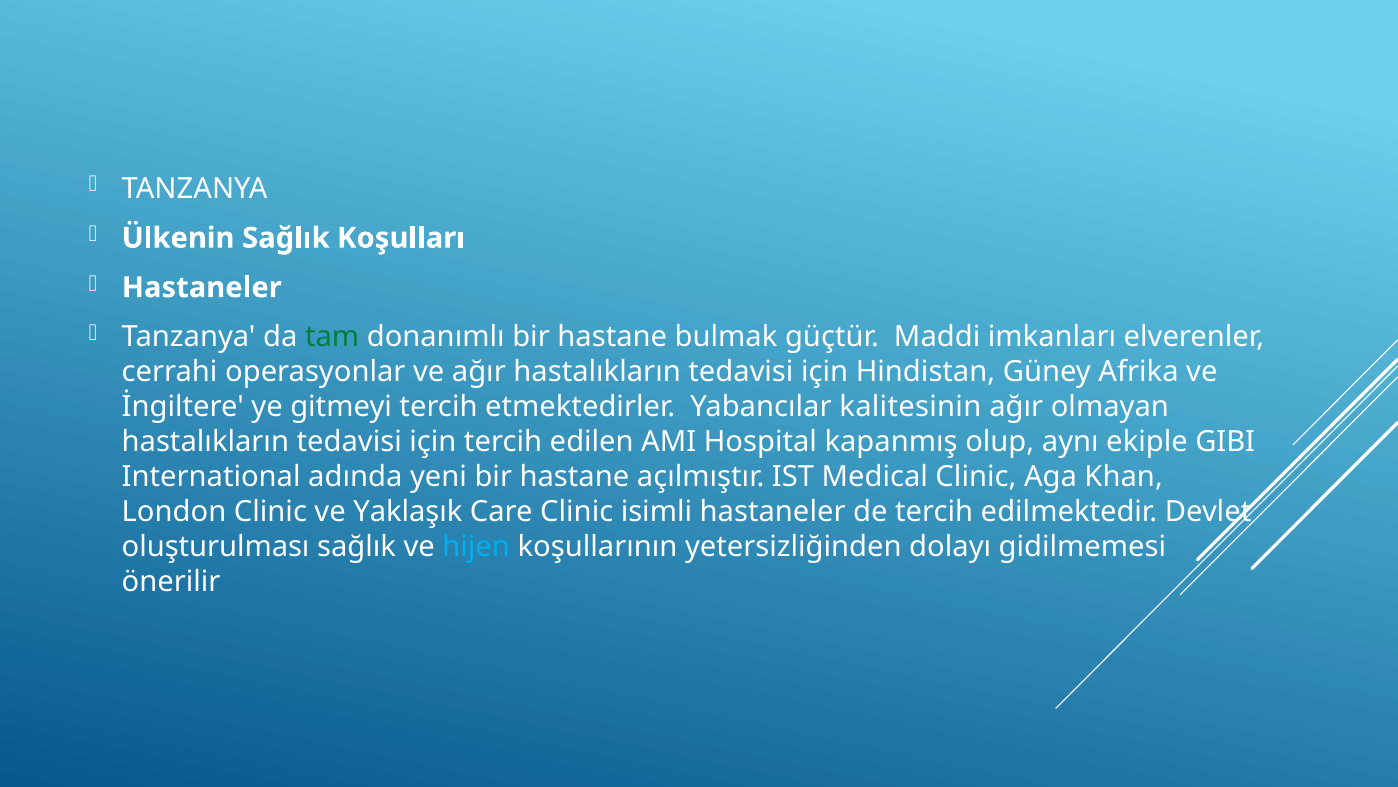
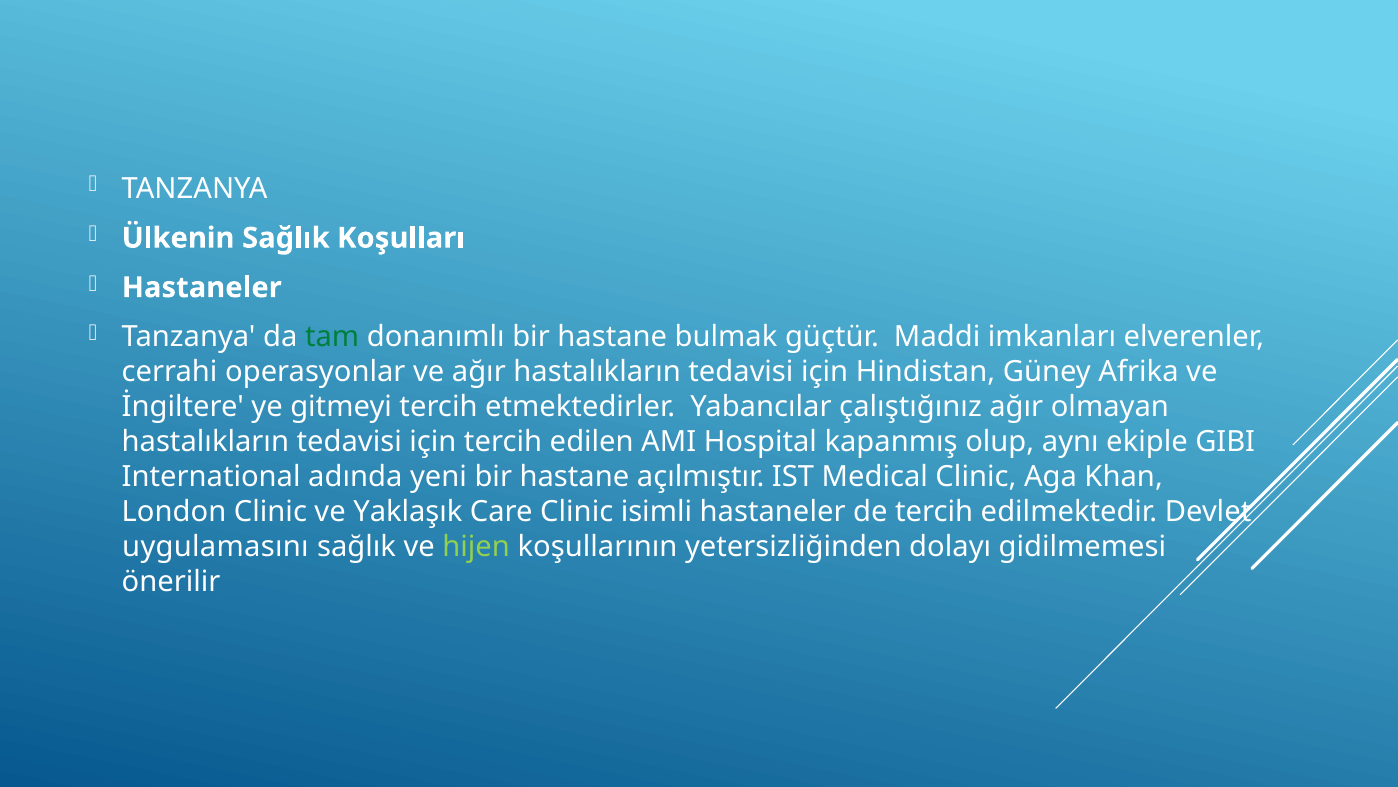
kalitesinin: kalitesinin -> çalıştığınız
oluşturulması: oluşturulması -> uygulamasını
hijen colour: light blue -> light green
